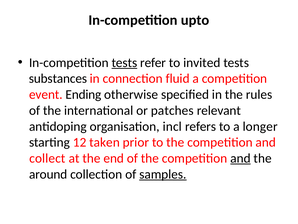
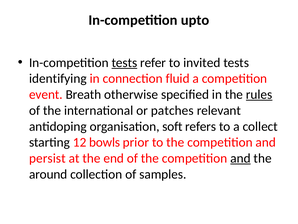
substances: substances -> identifying
Ending: Ending -> Breath
rules underline: none -> present
incl: incl -> soft
longer: longer -> collect
taken: taken -> bowls
collect: collect -> persist
samples underline: present -> none
